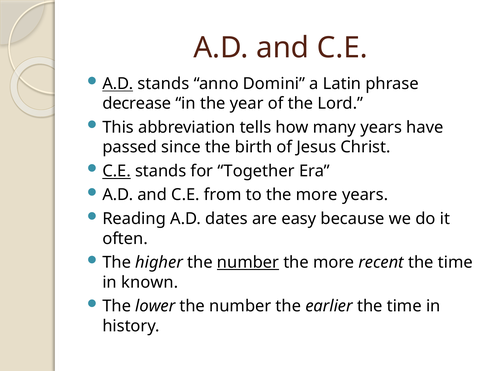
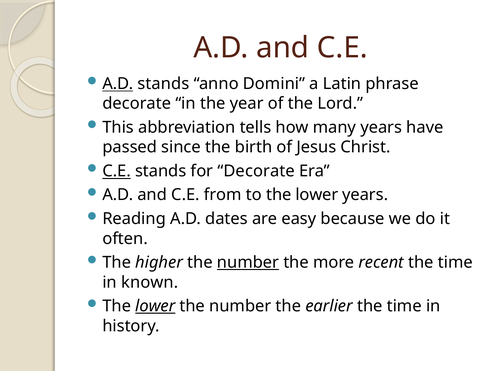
decrease at (137, 103): decrease -> decorate
for Together: Together -> Decorate
to the more: more -> lower
lower at (155, 306) underline: none -> present
